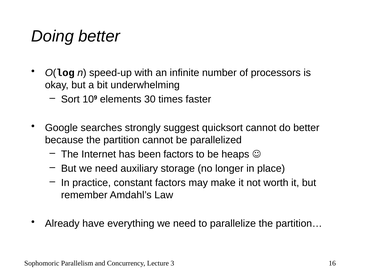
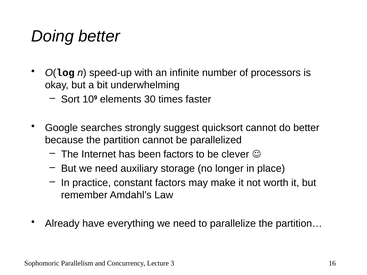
heaps: heaps -> clever
